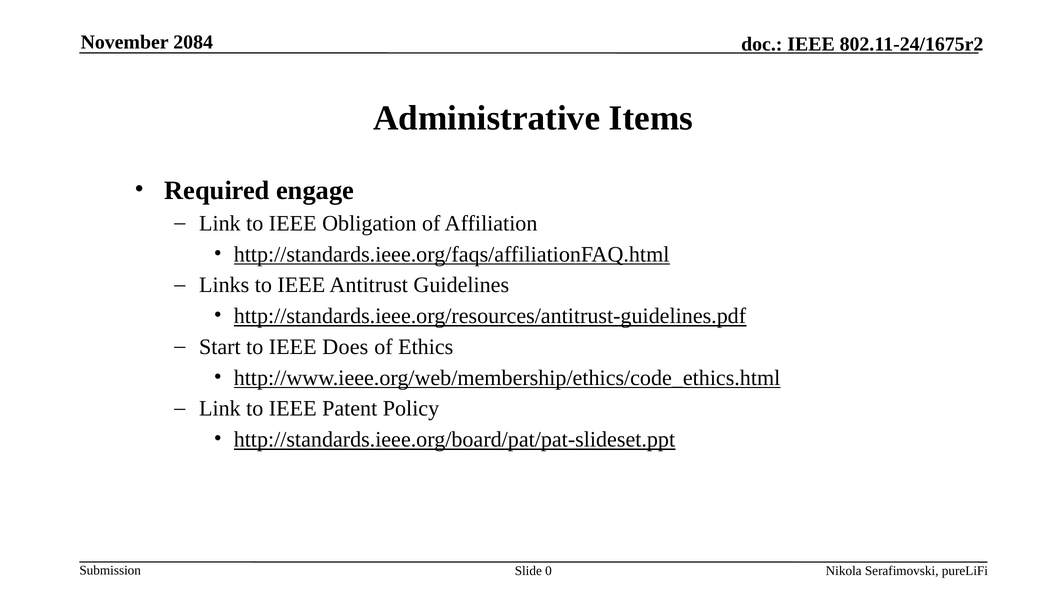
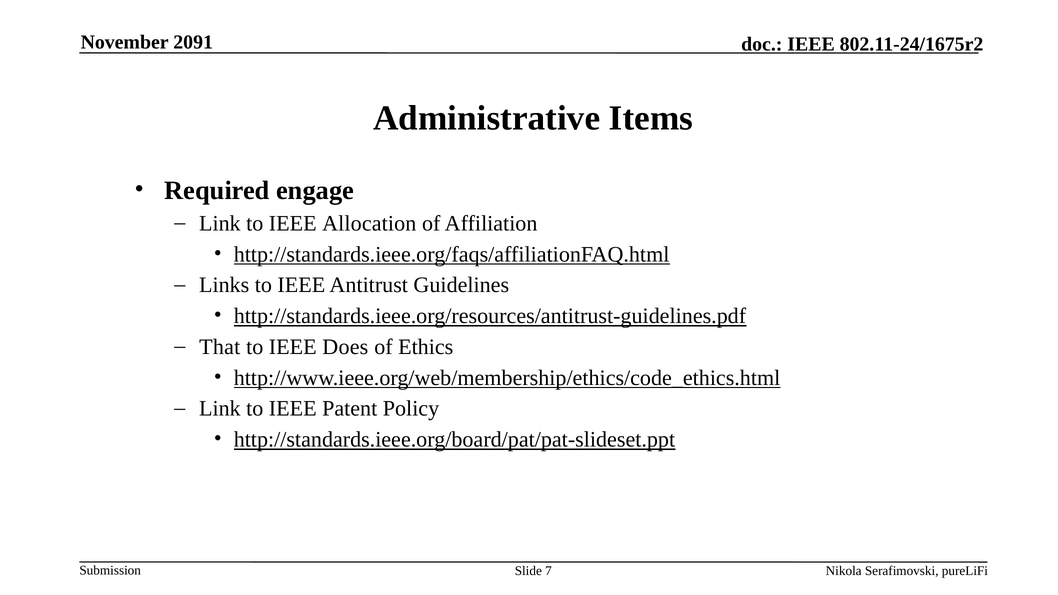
2084: 2084 -> 2091
Obligation: Obligation -> Allocation
Start: Start -> That
0: 0 -> 7
